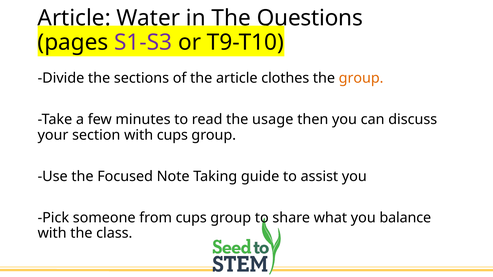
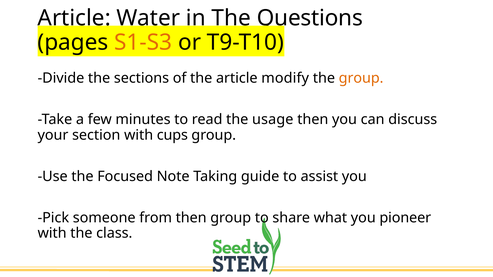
S1-S3 colour: purple -> orange
clothes: clothes -> modify
from cups: cups -> then
balance: balance -> pioneer
